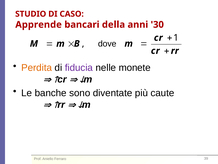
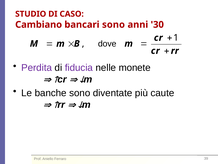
Apprende: Apprende -> Cambiano
bancari della: della -> sono
Perdita colour: orange -> purple
